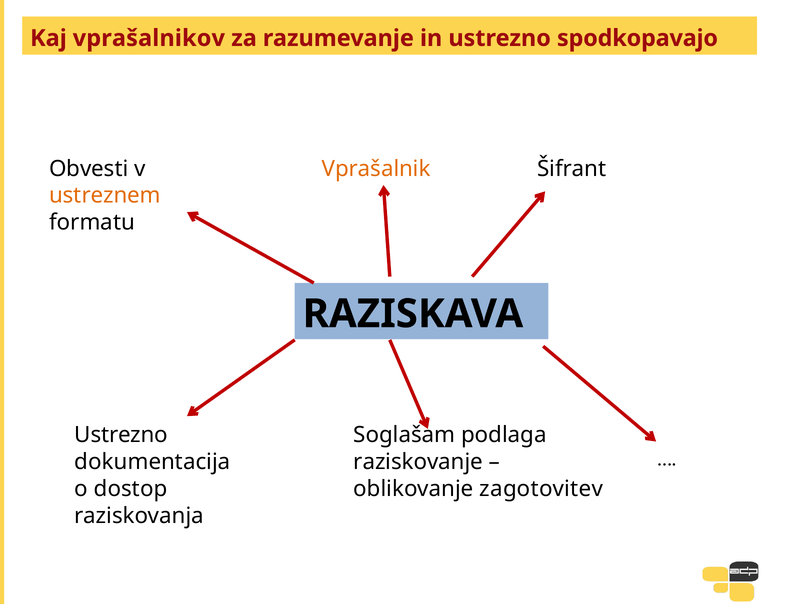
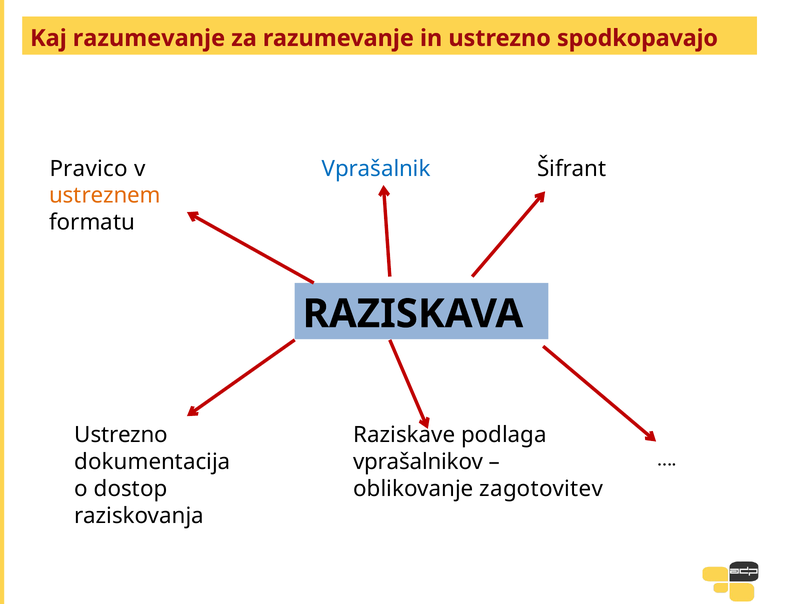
Kaj vprašalnikov: vprašalnikov -> razumevanje
Obvesti: Obvesti -> Pravico
Vprašalnik colour: orange -> blue
Soglašam: Soglašam -> Raziskave
raziskovanje: raziskovanje -> vprašalnikov
